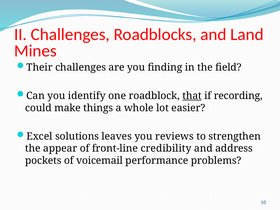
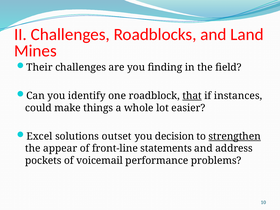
recording: recording -> instances
leaves: leaves -> outset
reviews: reviews -> decision
strengthen underline: none -> present
credibility: credibility -> statements
